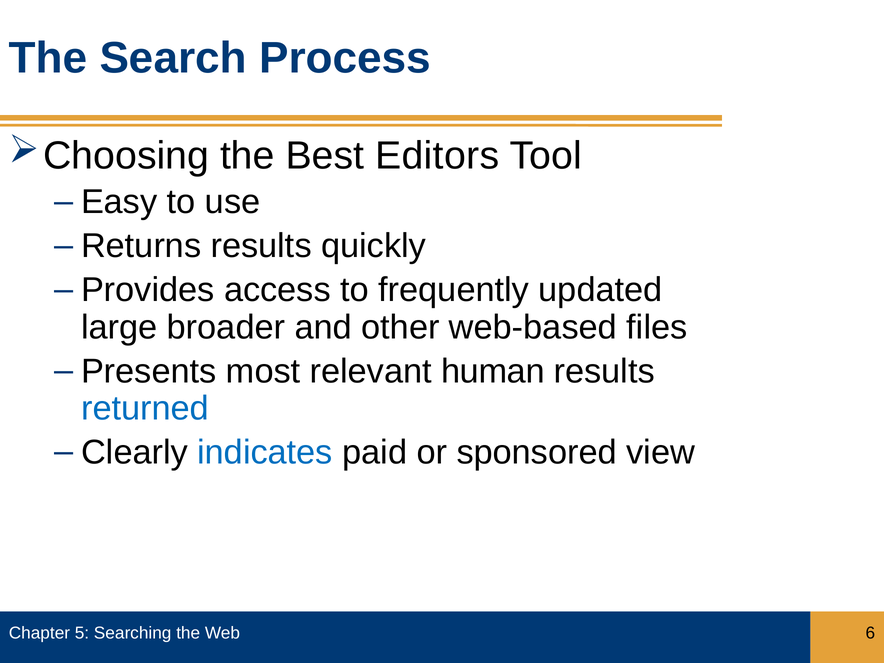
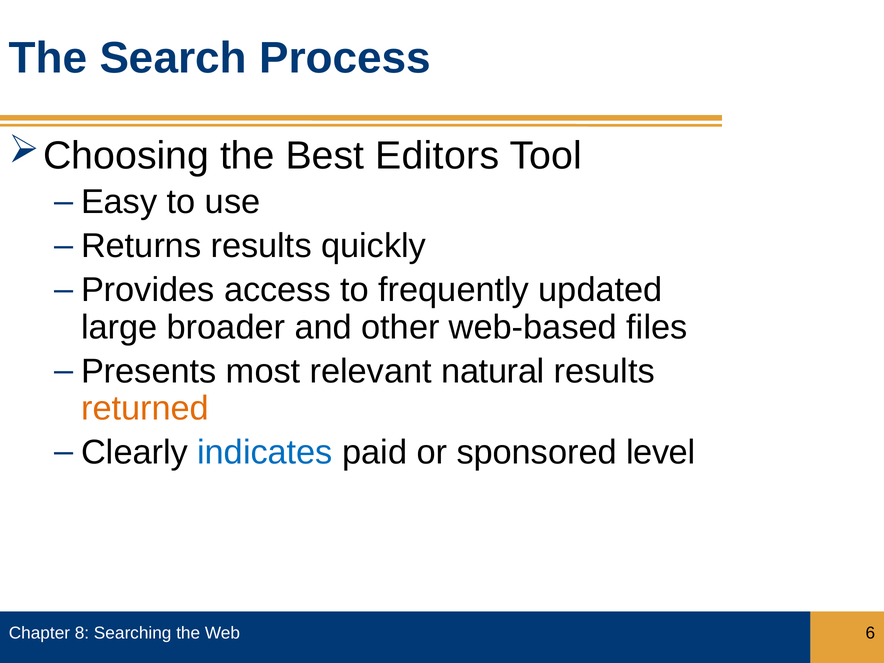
human: human -> natural
returned colour: blue -> orange
view: view -> level
5: 5 -> 8
